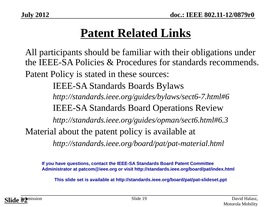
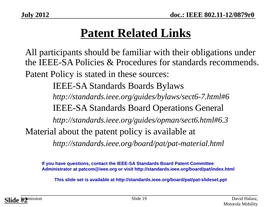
Review: Review -> General
